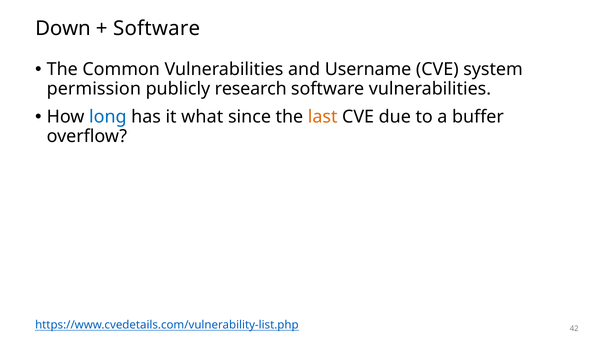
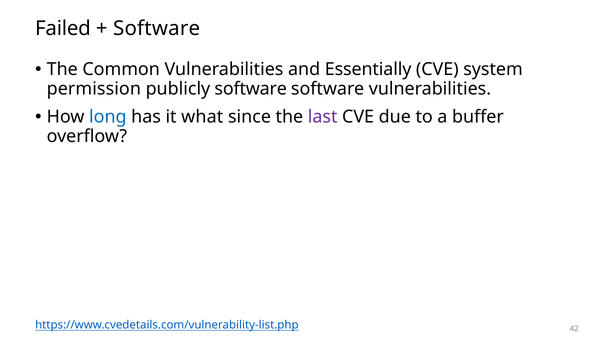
Down: Down -> Failed
Username: Username -> Essentially
publicly research: research -> software
last colour: orange -> purple
